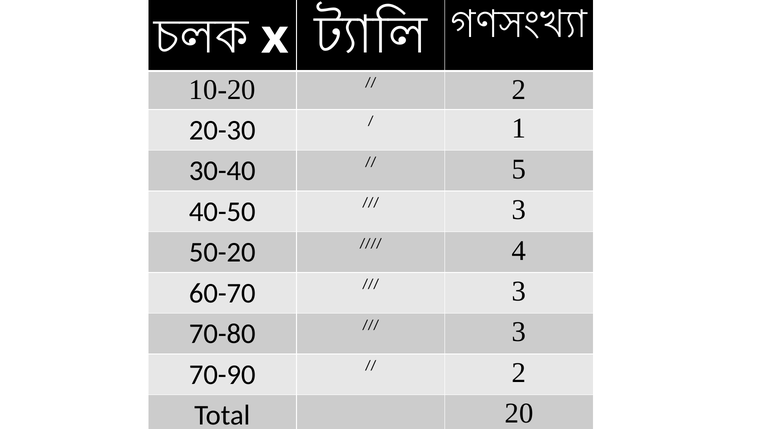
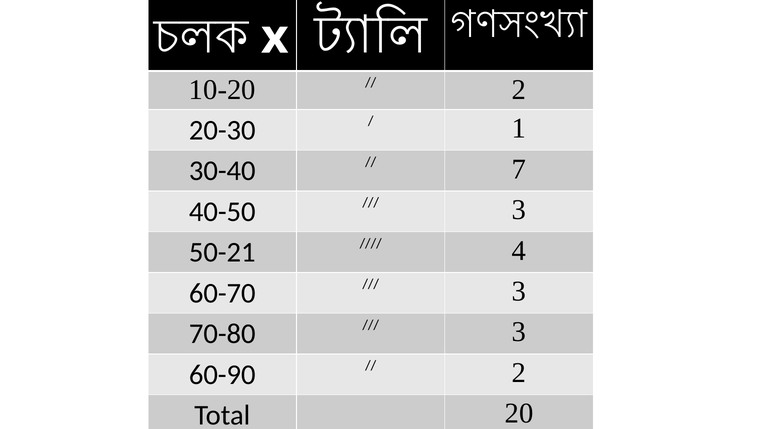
5: 5 -> 7
50-20: 50-20 -> 50-21
70-90: 70-90 -> 60-90
